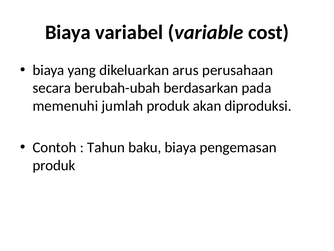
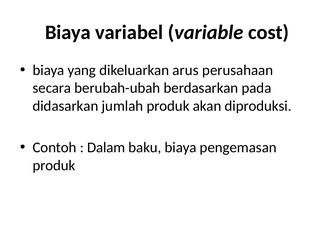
memenuhi: memenuhi -> didasarkan
Tahun: Tahun -> Dalam
